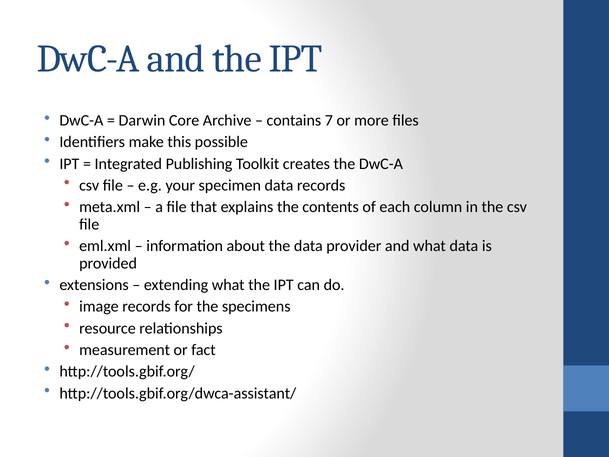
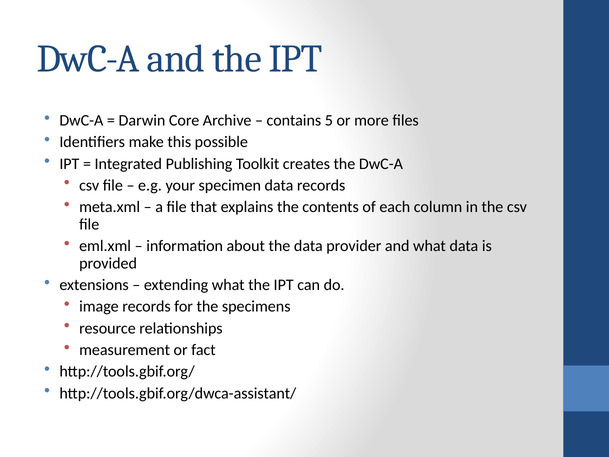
7: 7 -> 5
